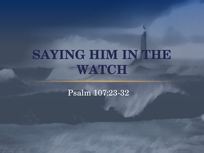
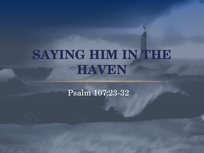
WATCH: WATCH -> HAVEN
